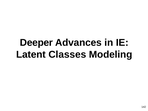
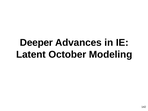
Classes: Classes -> October
